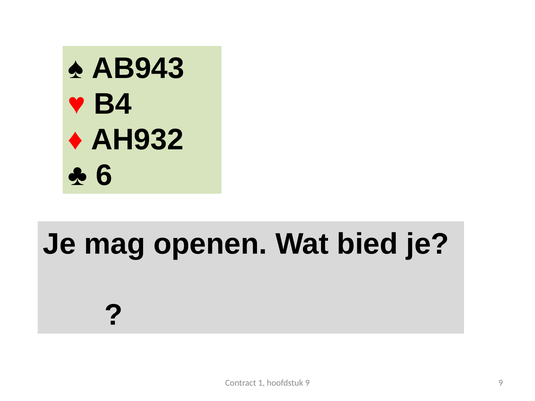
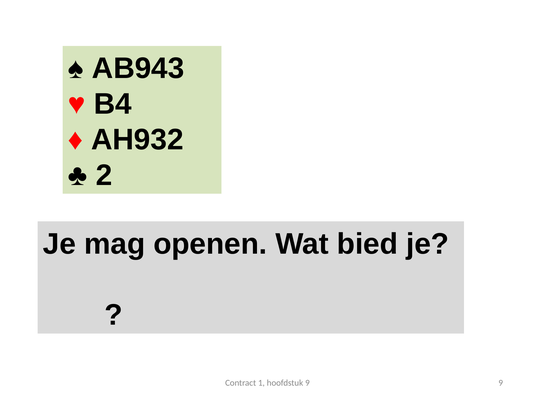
6: 6 -> 2
